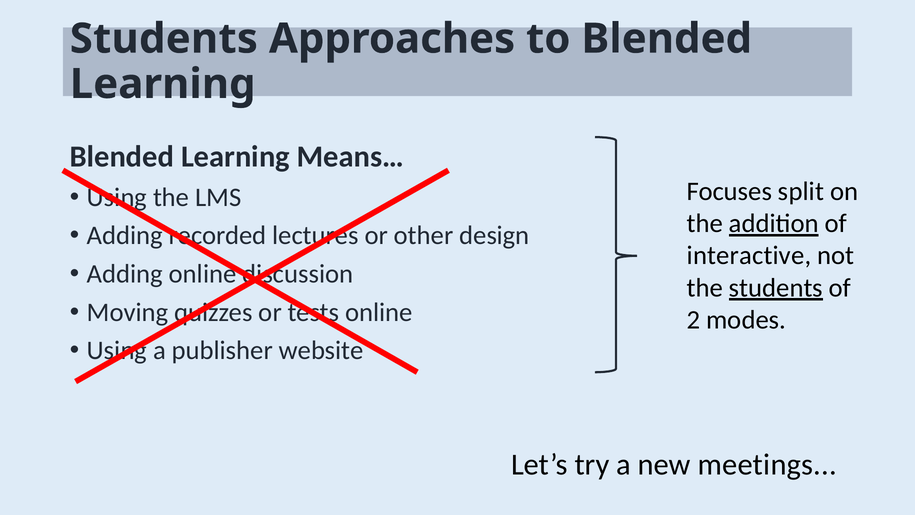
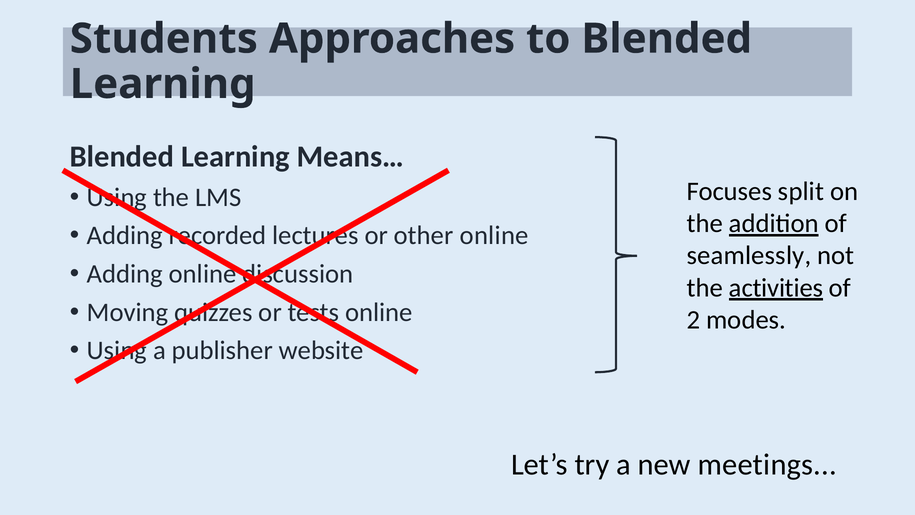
design at (494, 235): design -> online
interactive: interactive -> seamlessly
the students: students -> activities
